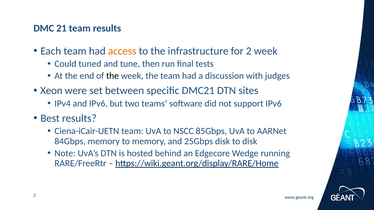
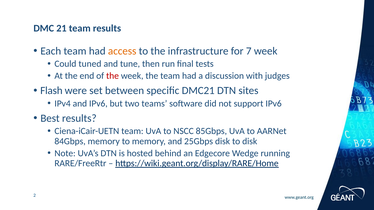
for 2: 2 -> 7
the at (113, 76) colour: black -> red
Xeon: Xeon -> Flash
